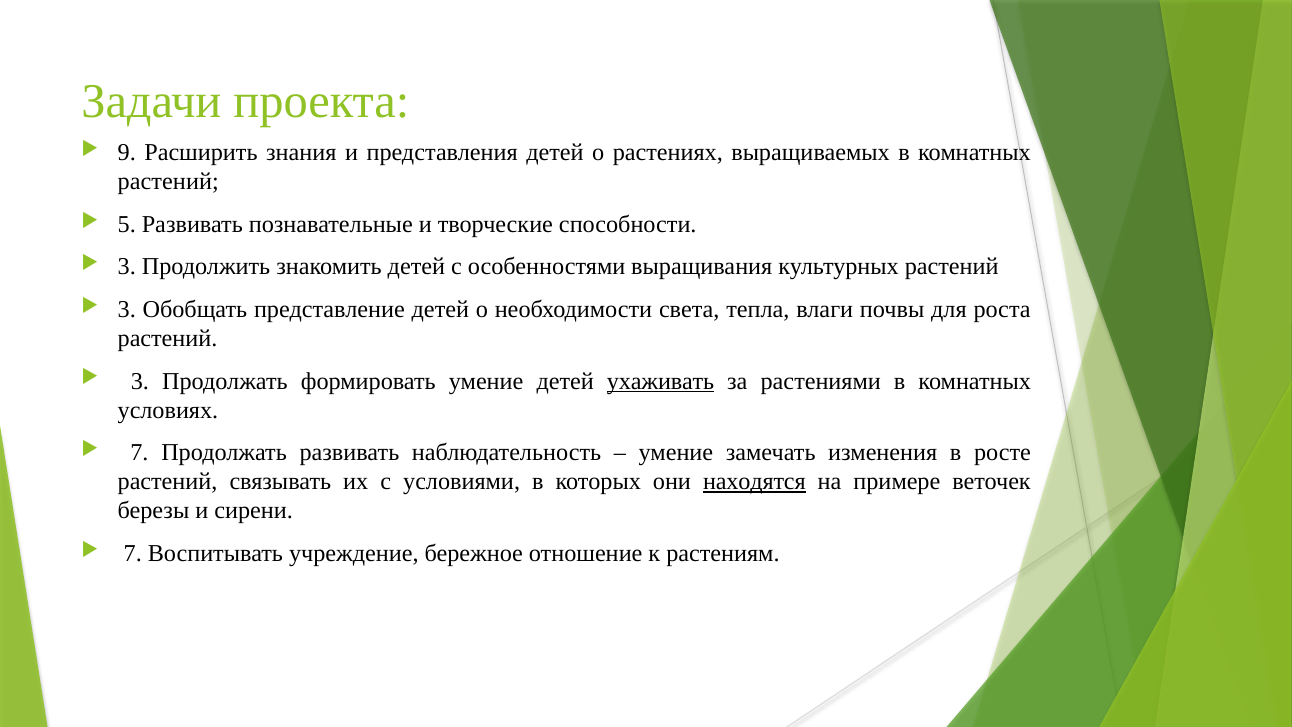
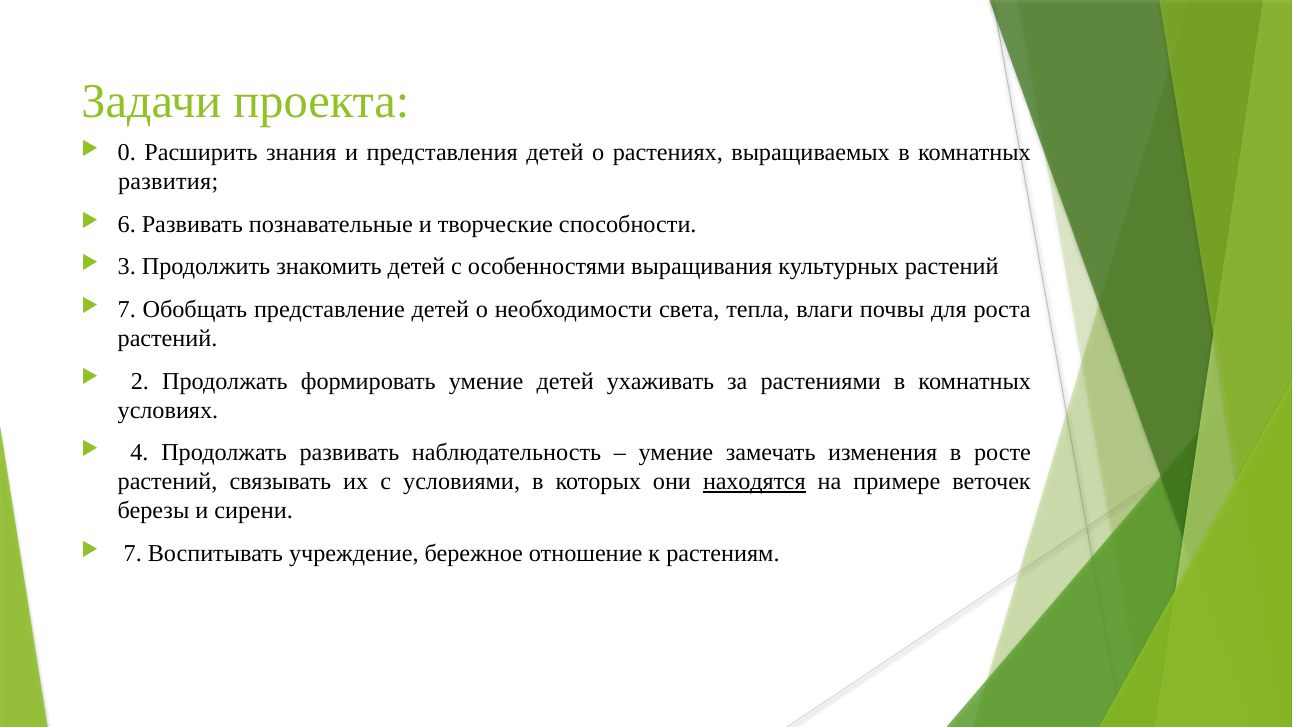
9: 9 -> 0
растений at (168, 182): растений -> развития
5: 5 -> 6
3 at (127, 309): 3 -> 7
3 at (140, 381): 3 -> 2
ухаживать underline: present -> none
7 at (139, 453): 7 -> 4
